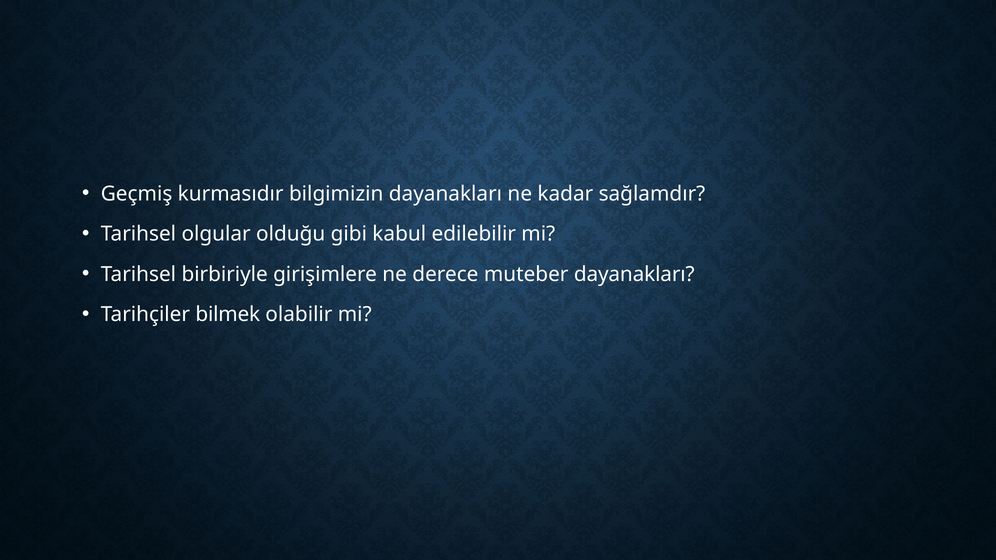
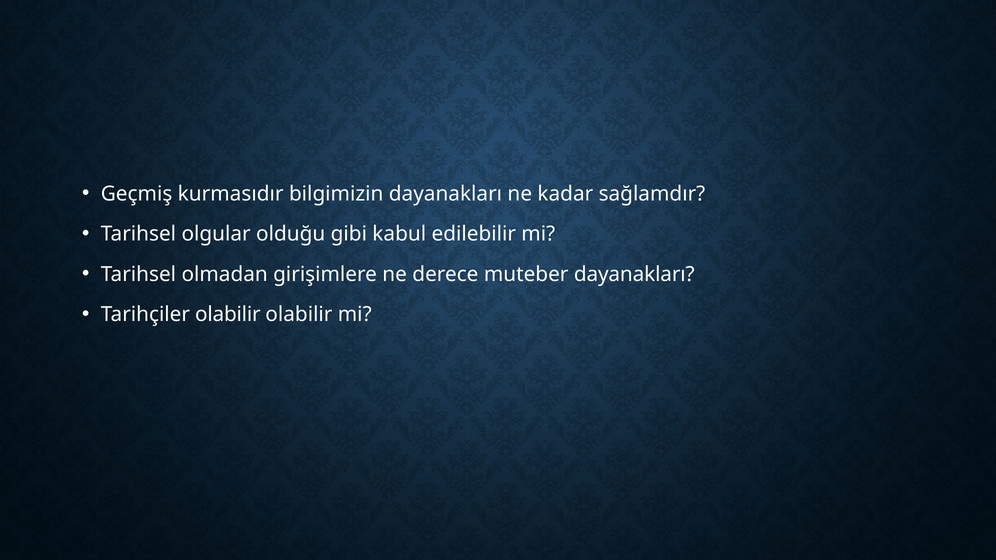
birbiriyle: birbiriyle -> olmadan
Tarihçiler bilmek: bilmek -> olabilir
